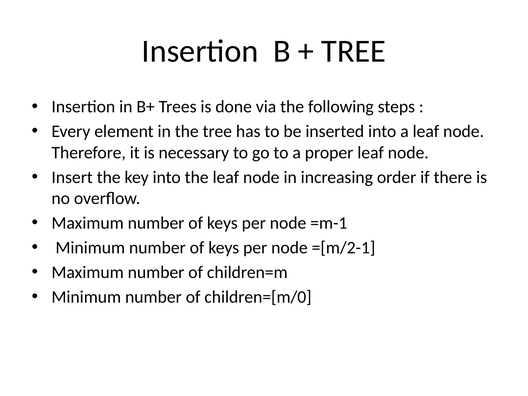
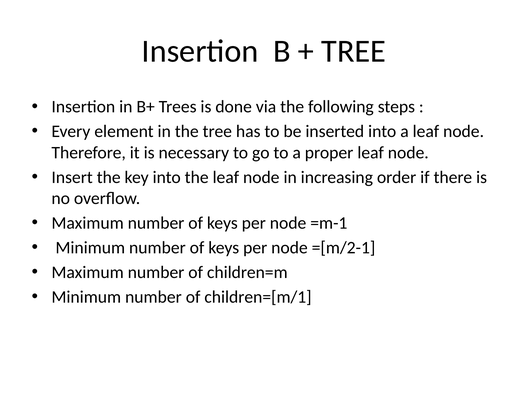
children=[m/0: children=[m/0 -> children=[m/1
